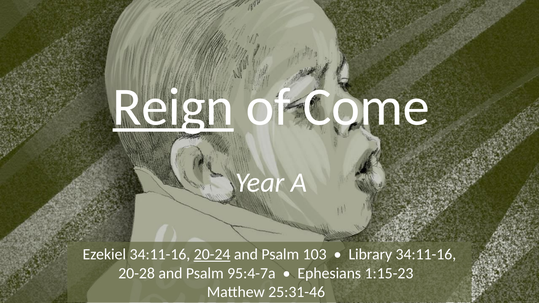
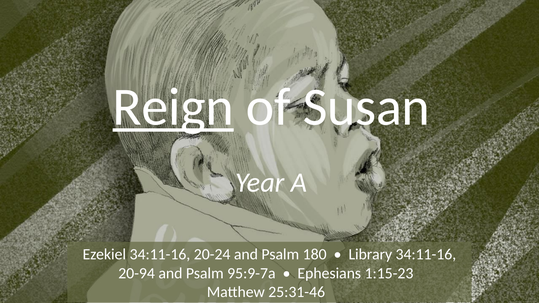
Come: Come -> Susan
20-24 underline: present -> none
103: 103 -> 180
20-28: 20-28 -> 20-94
95:4-7a: 95:4-7a -> 95:9-7a
